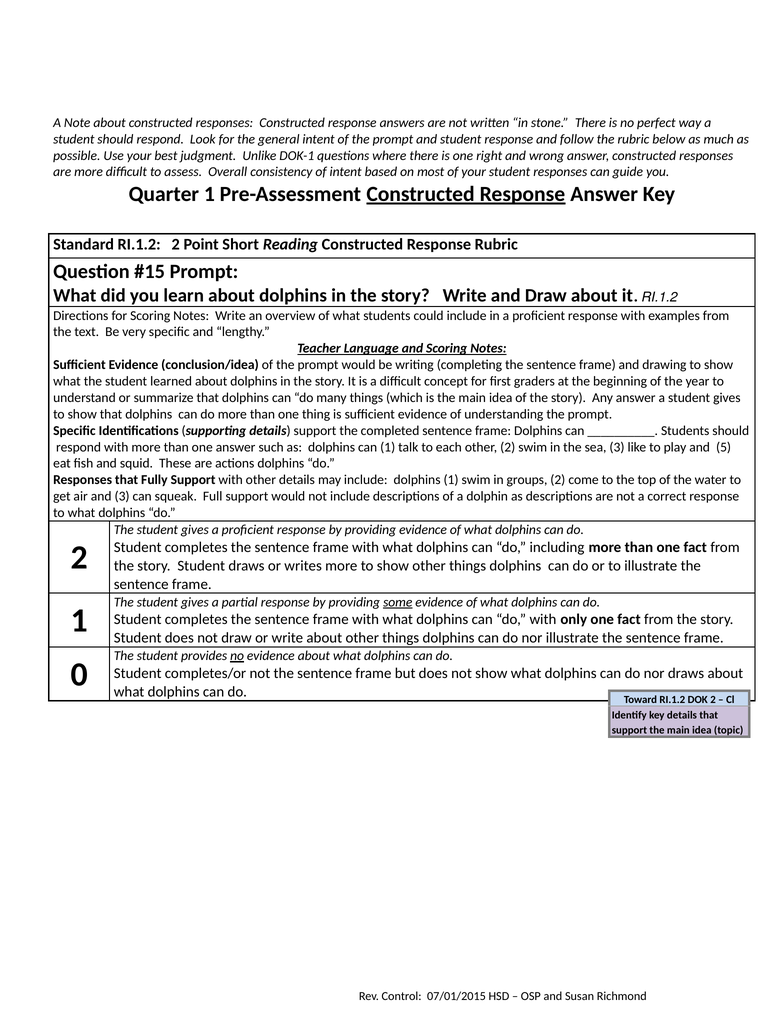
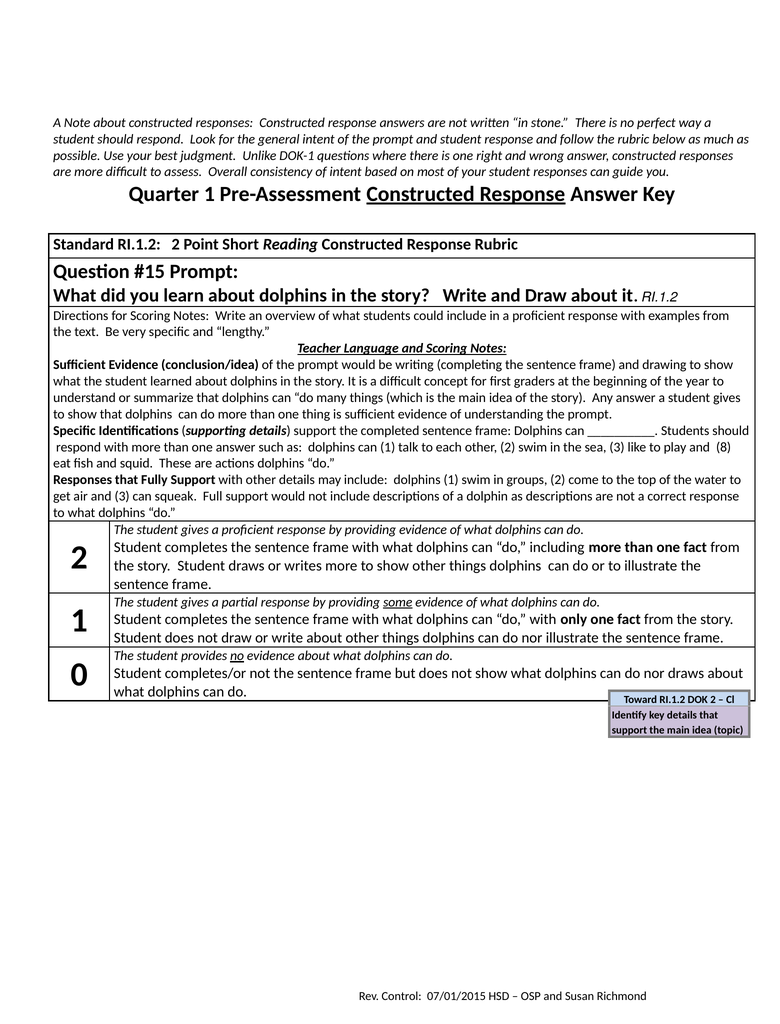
5: 5 -> 8
